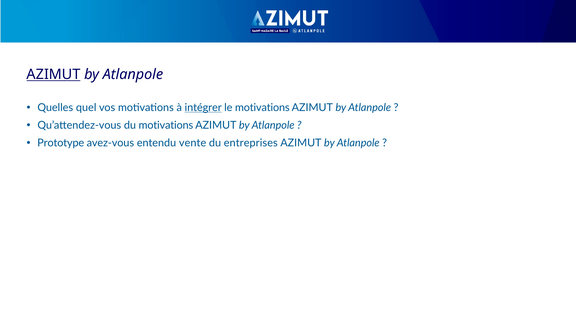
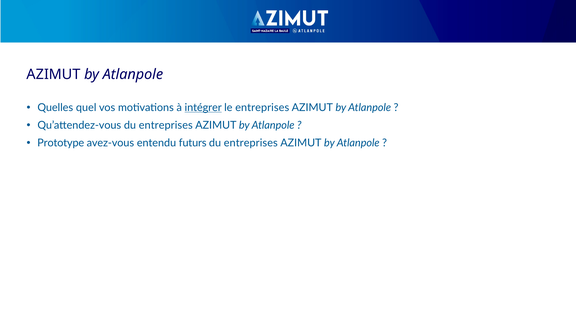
AZIMUT at (54, 75) underline: present -> none
le motivations: motivations -> entreprises
Qu’attendez-vous du motivations: motivations -> entreprises
vente: vente -> futurs
